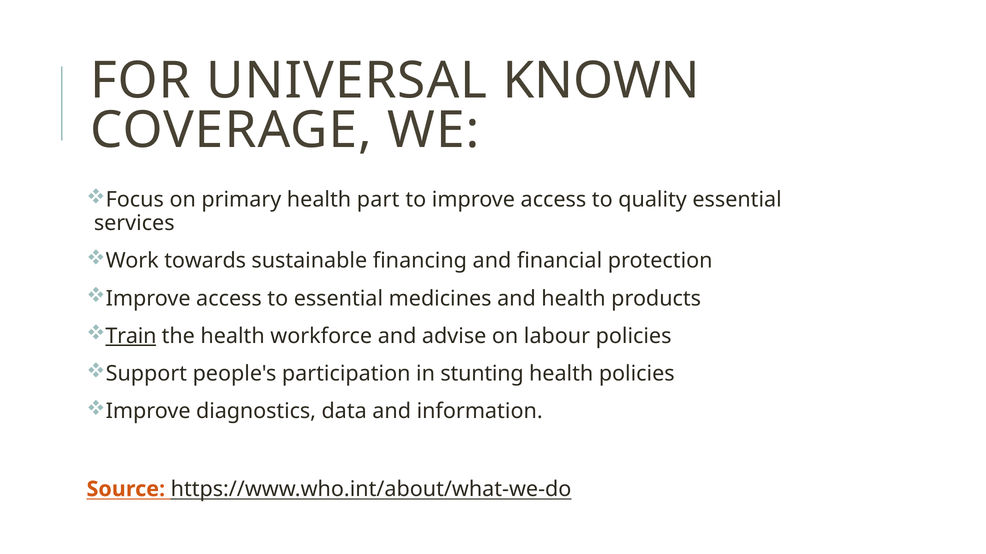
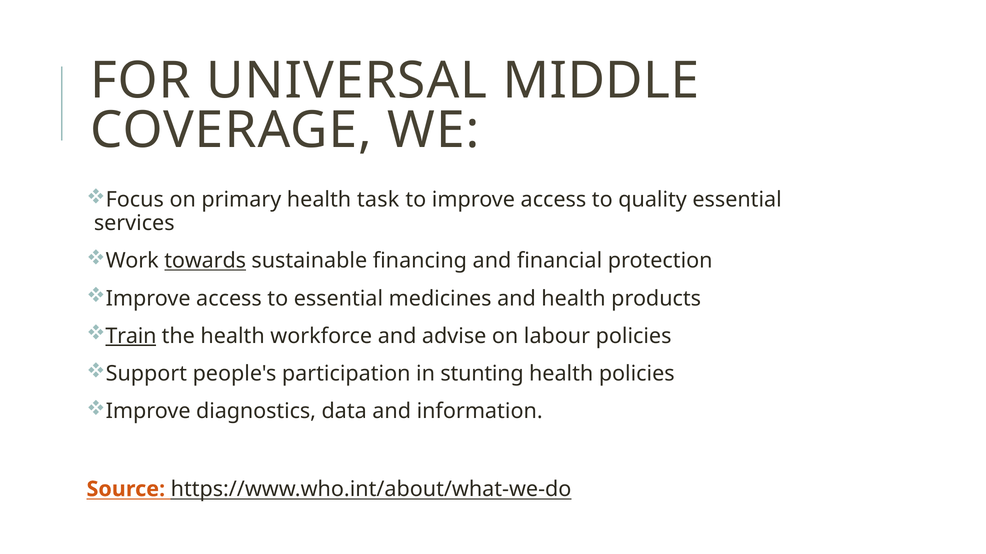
KNOWN: KNOWN -> MIDDLE
part: part -> task
towards underline: none -> present
